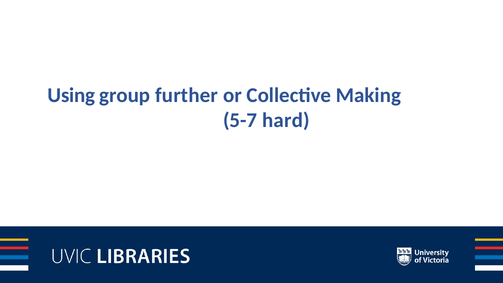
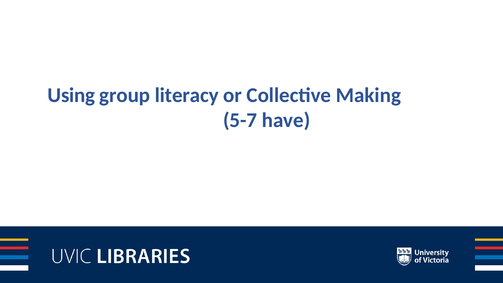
further: further -> literacy
hard: hard -> have
